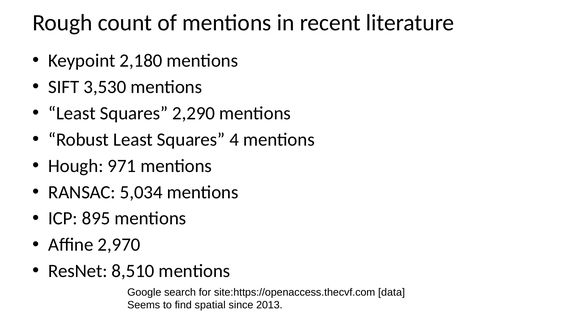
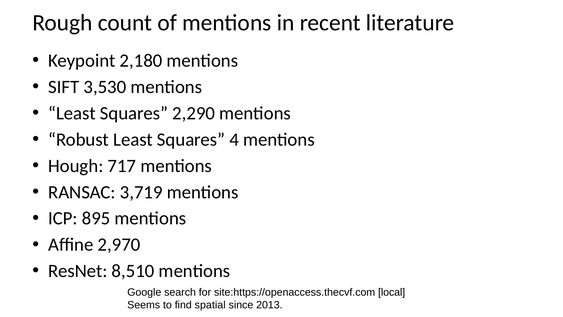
971: 971 -> 717
5,034: 5,034 -> 3,719
data: data -> local
